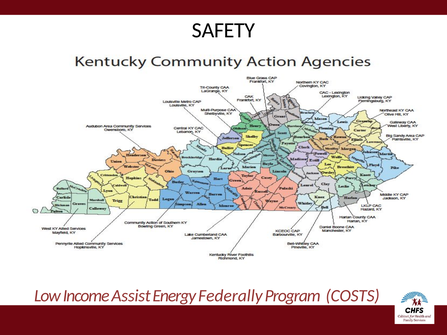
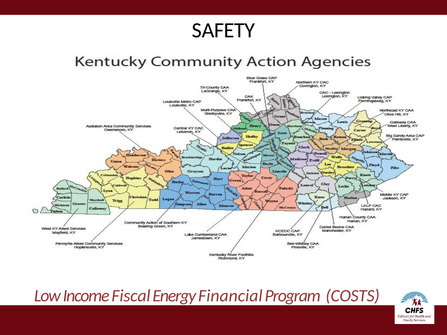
Assist: Assist -> Fiscal
Federally: Federally -> Financial
